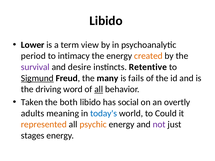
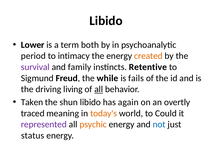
view: view -> both
desire: desire -> family
Sigmund underline: present -> none
many: many -> while
word: word -> living
both: both -> shun
social: social -> again
adults: adults -> traced
today's colour: blue -> orange
represented colour: orange -> purple
not colour: purple -> blue
stages: stages -> status
